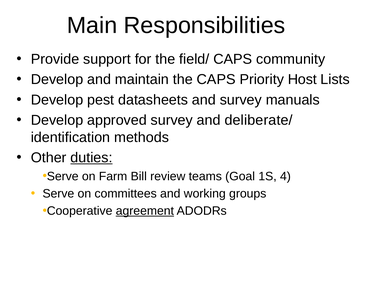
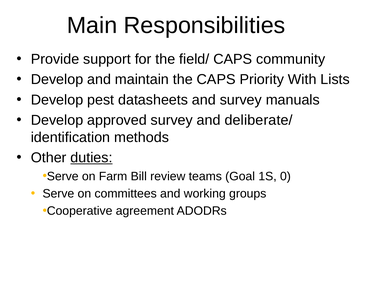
Host: Host -> With
4: 4 -> 0
agreement underline: present -> none
